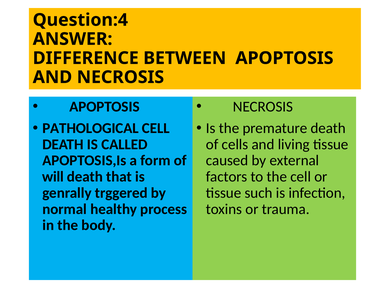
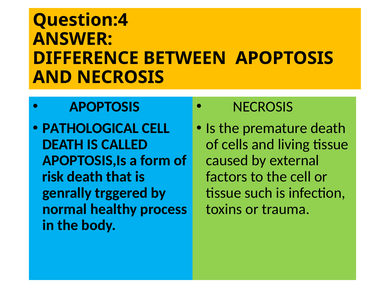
will: will -> risk
